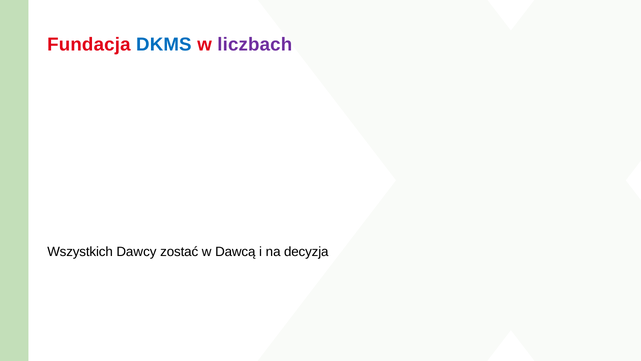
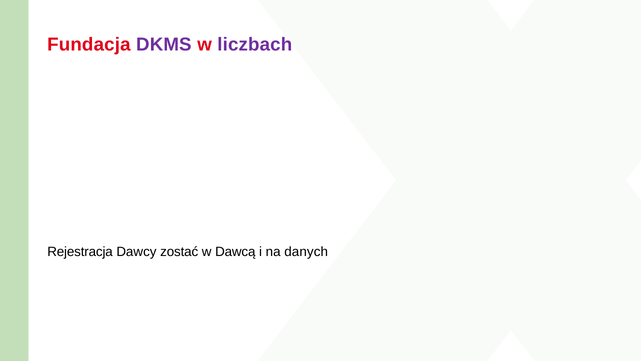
DKMS colour: blue -> purple
Wszystkich: Wszystkich -> Rejestracja
decyzja: decyzja -> danych
